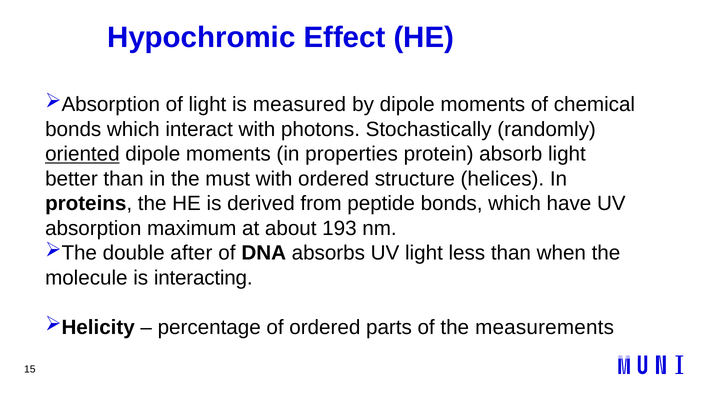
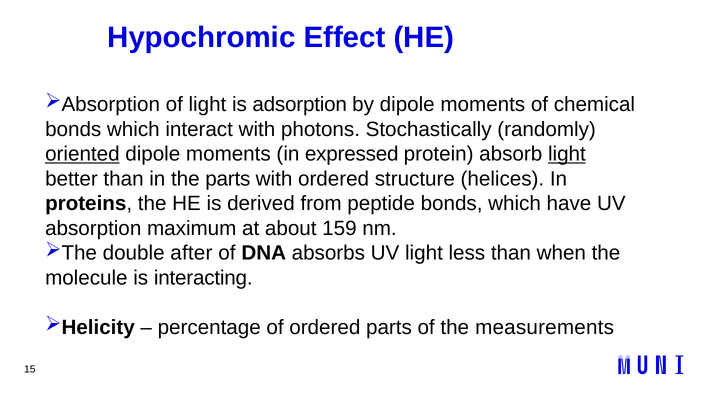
measured: measured -> adsorption
properties: properties -> expressed
light at (567, 154) underline: none -> present
the must: must -> parts
193: 193 -> 159
